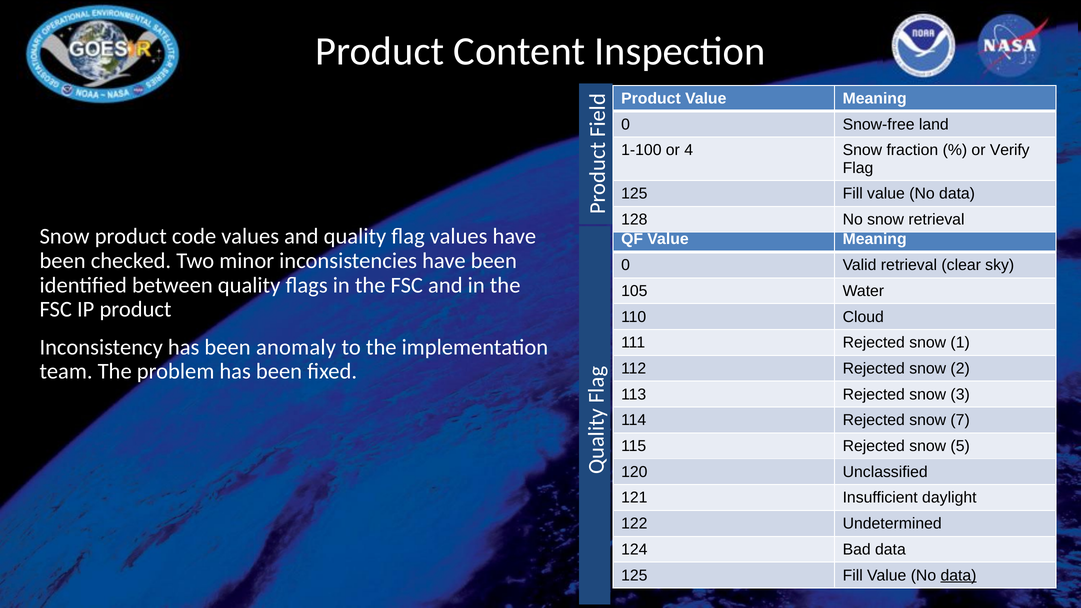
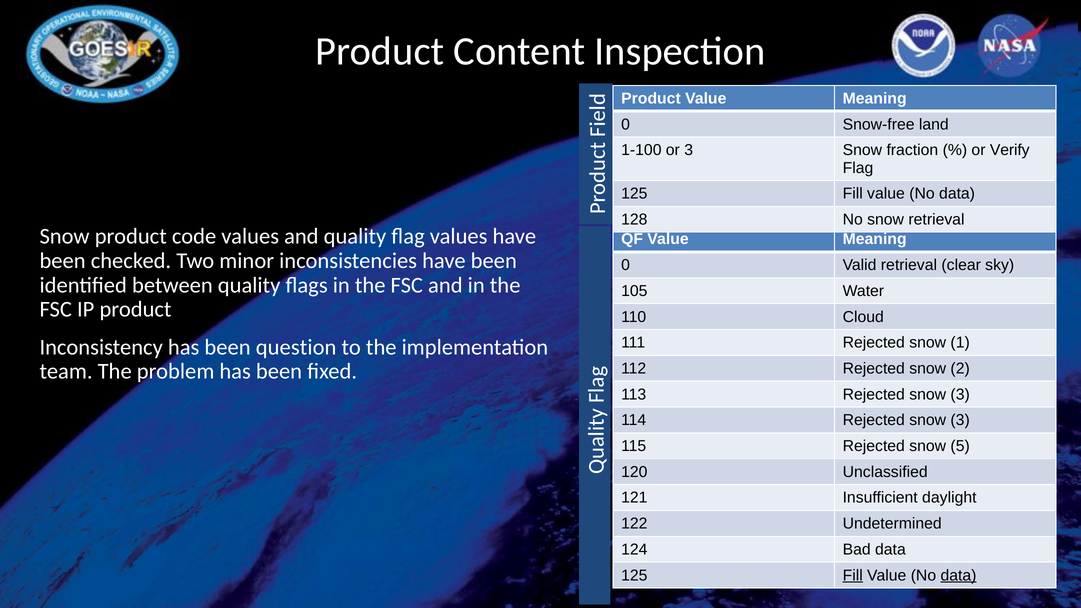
or 4: 4 -> 3
anomaly: anomaly -> question
114 Rejected snow 7: 7 -> 3
Fill at (853, 575) underline: none -> present
